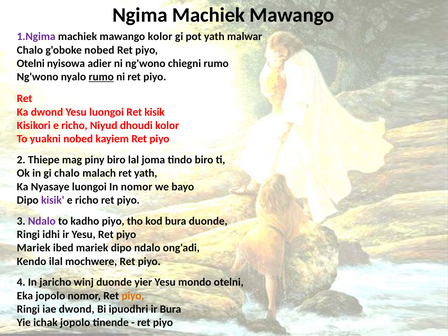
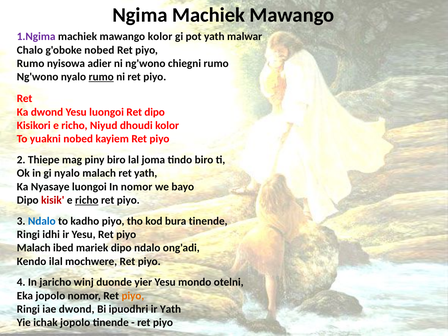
Otelni at (31, 64): Otelni -> Rumo
Ret kisik: kisik -> dipo
gi chalo: chalo -> nyalo
kisik at (53, 200) colour: purple -> red
richo at (87, 200) underline: none -> present
Ndalo at (42, 221) colour: purple -> blue
bura duonde: duonde -> tinende
Mariek at (34, 248): Mariek -> Malach
ir Bura: Bura -> Yath
